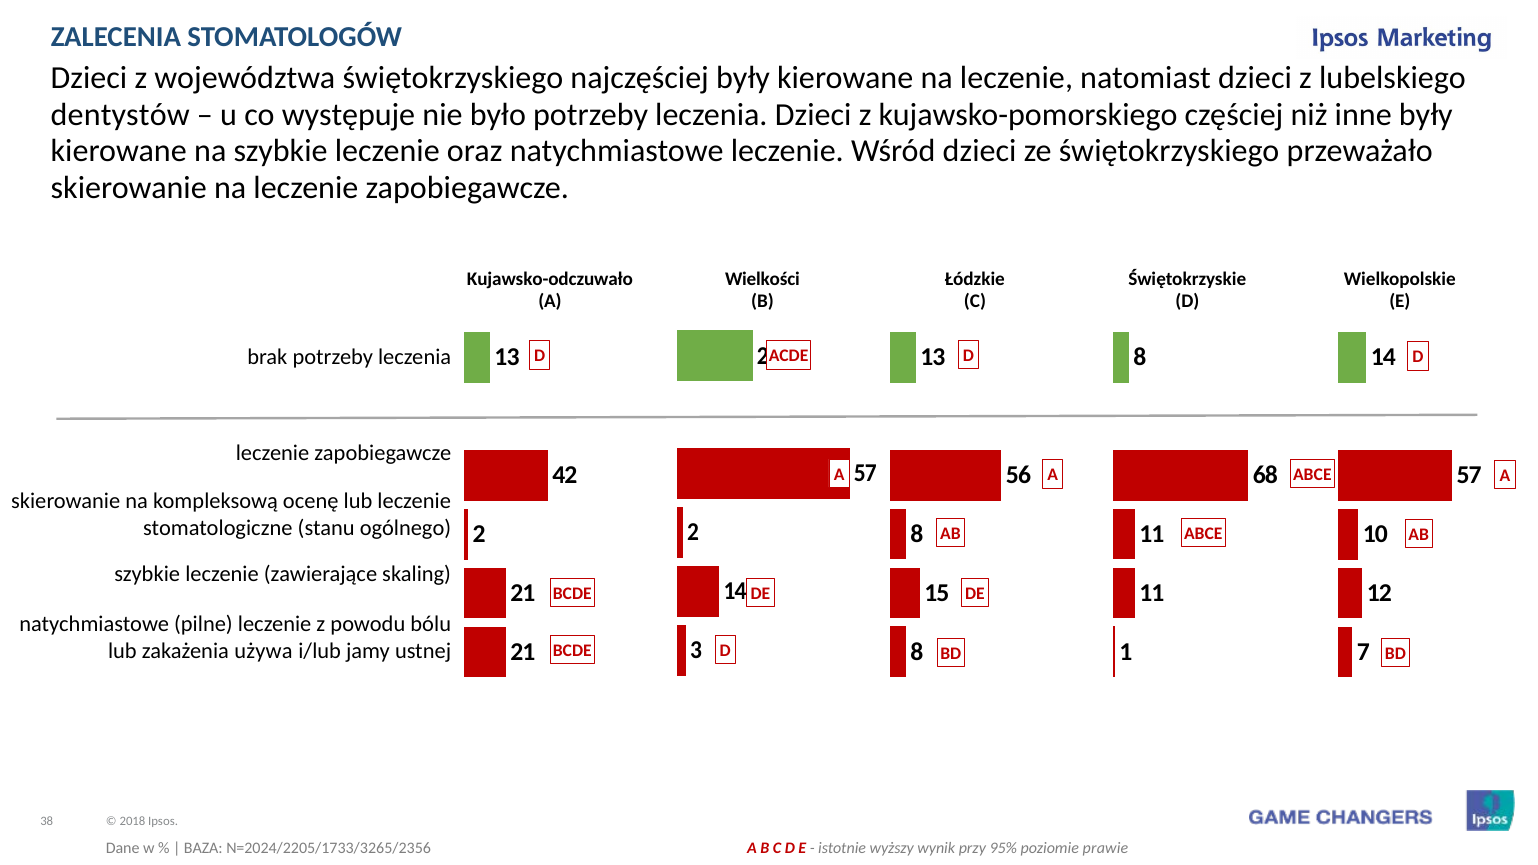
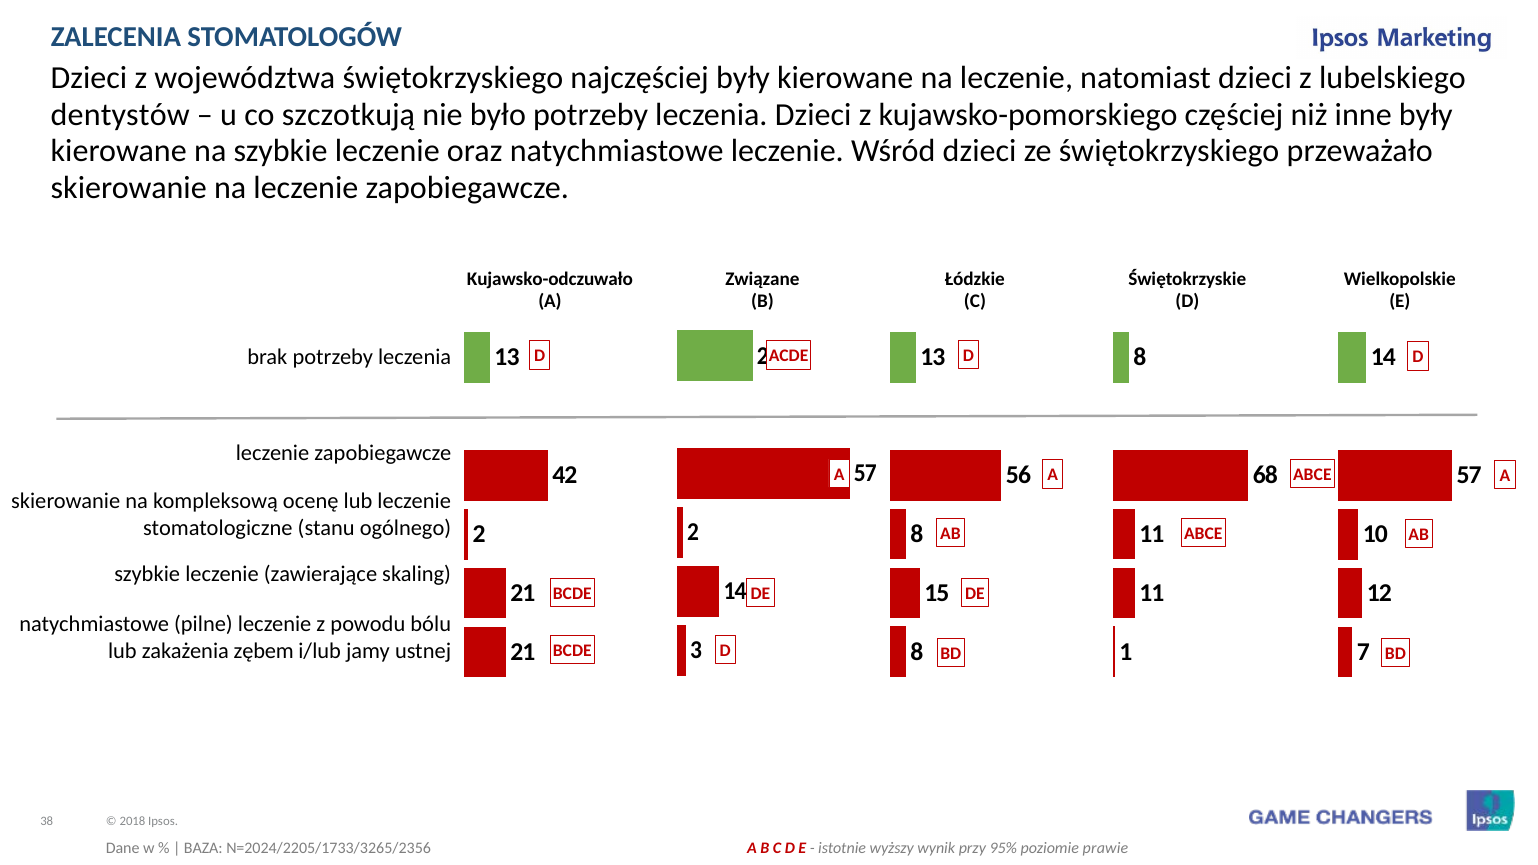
występuje: występuje -> szczotkują
Wielkości: Wielkości -> Związane
używa: używa -> zębem
